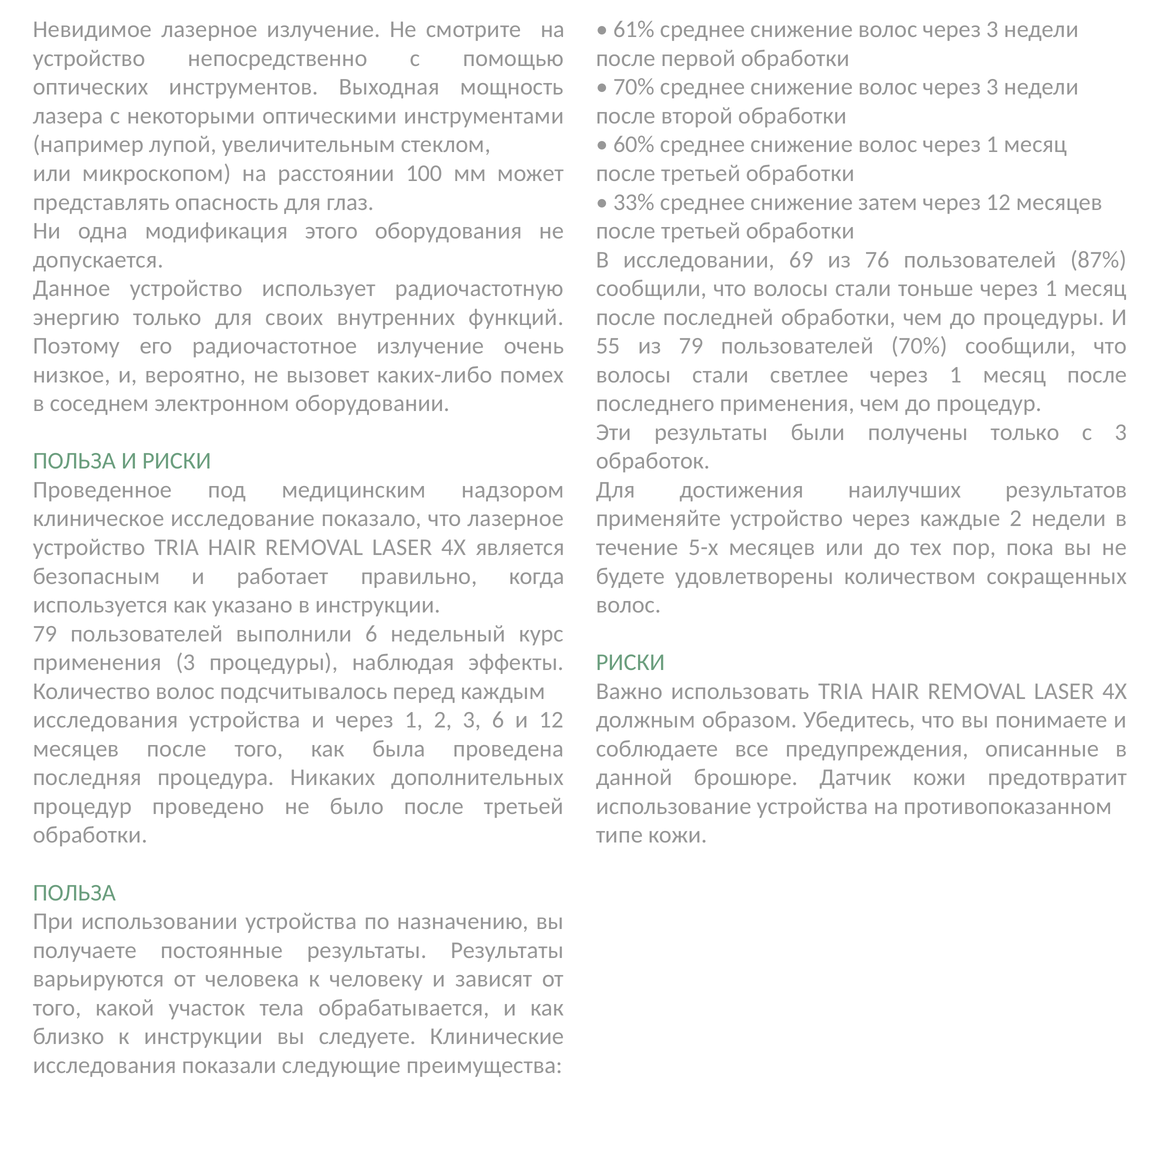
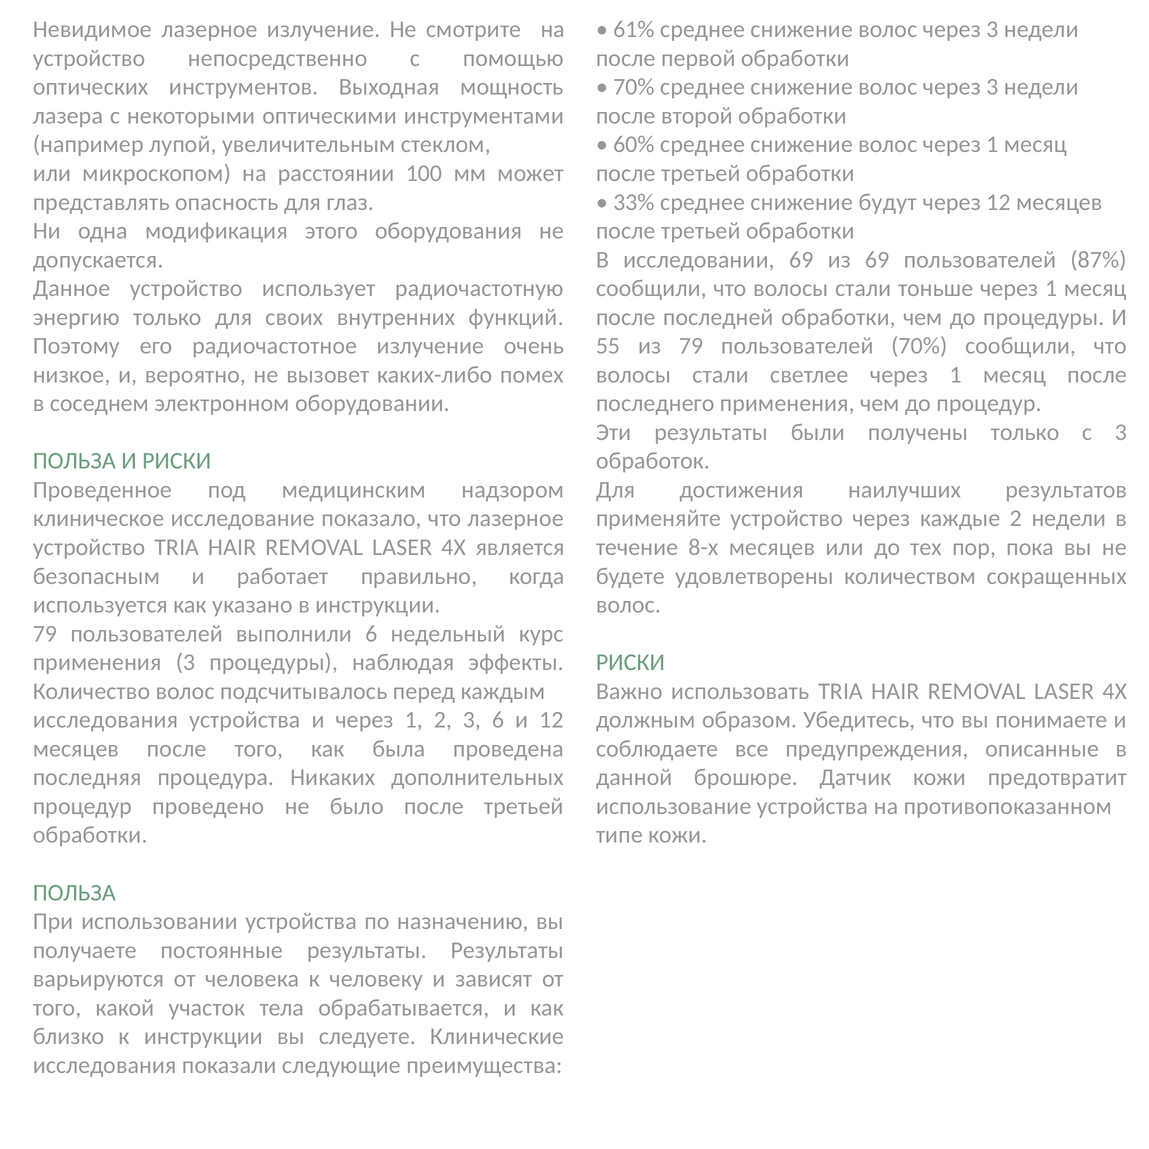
затем: затем -> будут
из 76: 76 -> 69
5-х: 5-х -> 8-х
